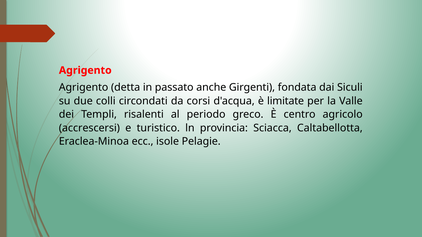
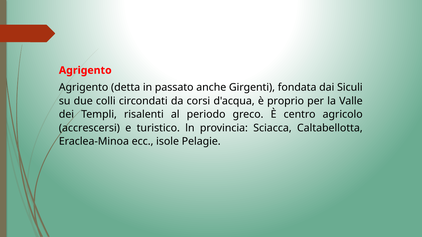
limitate: limitate -> proprio
